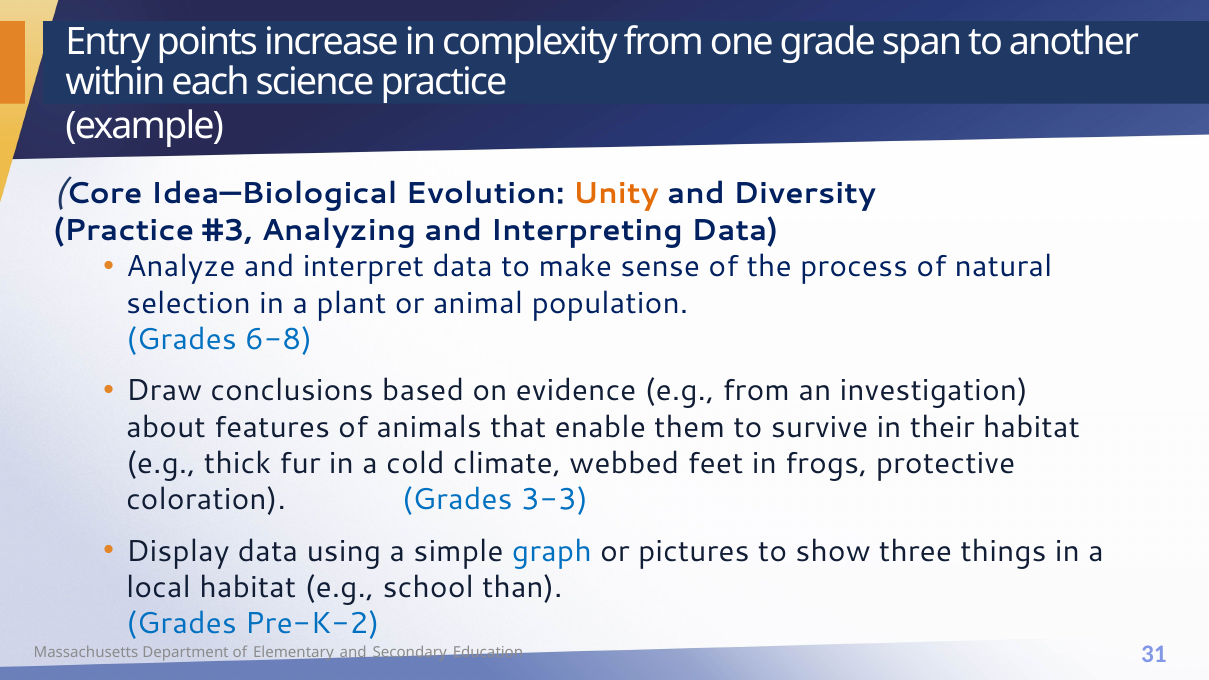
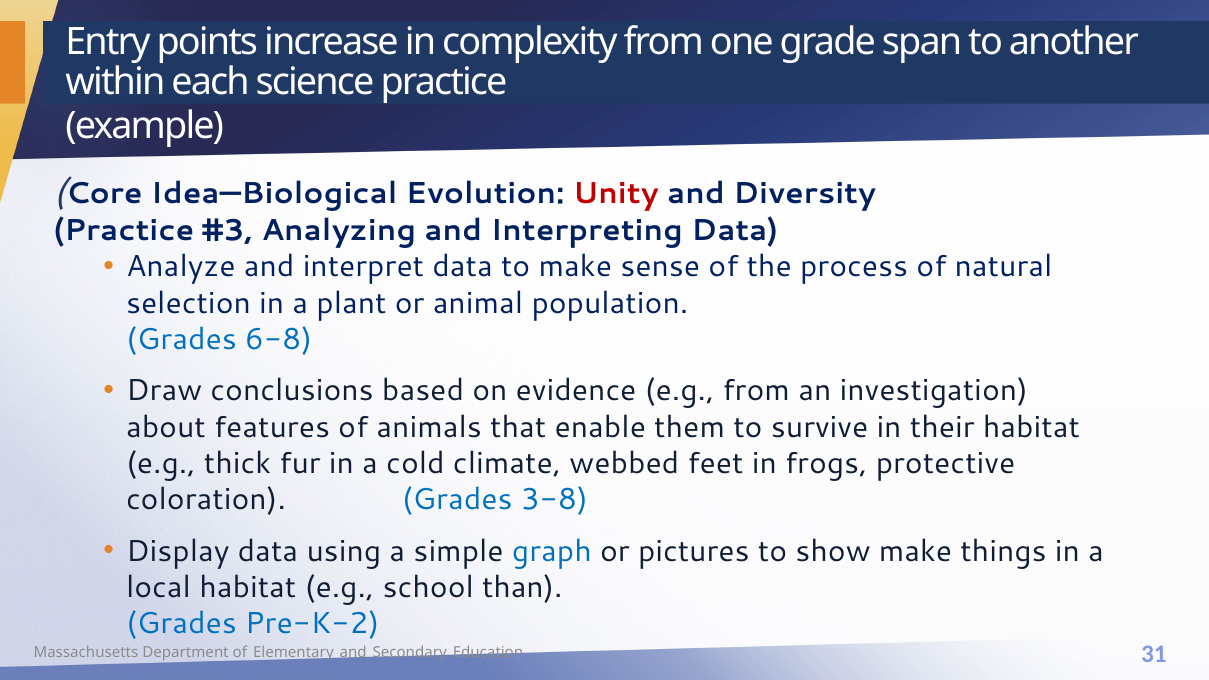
Unity colour: orange -> red
3-3: 3-3 -> 3-8
show three: three -> make
